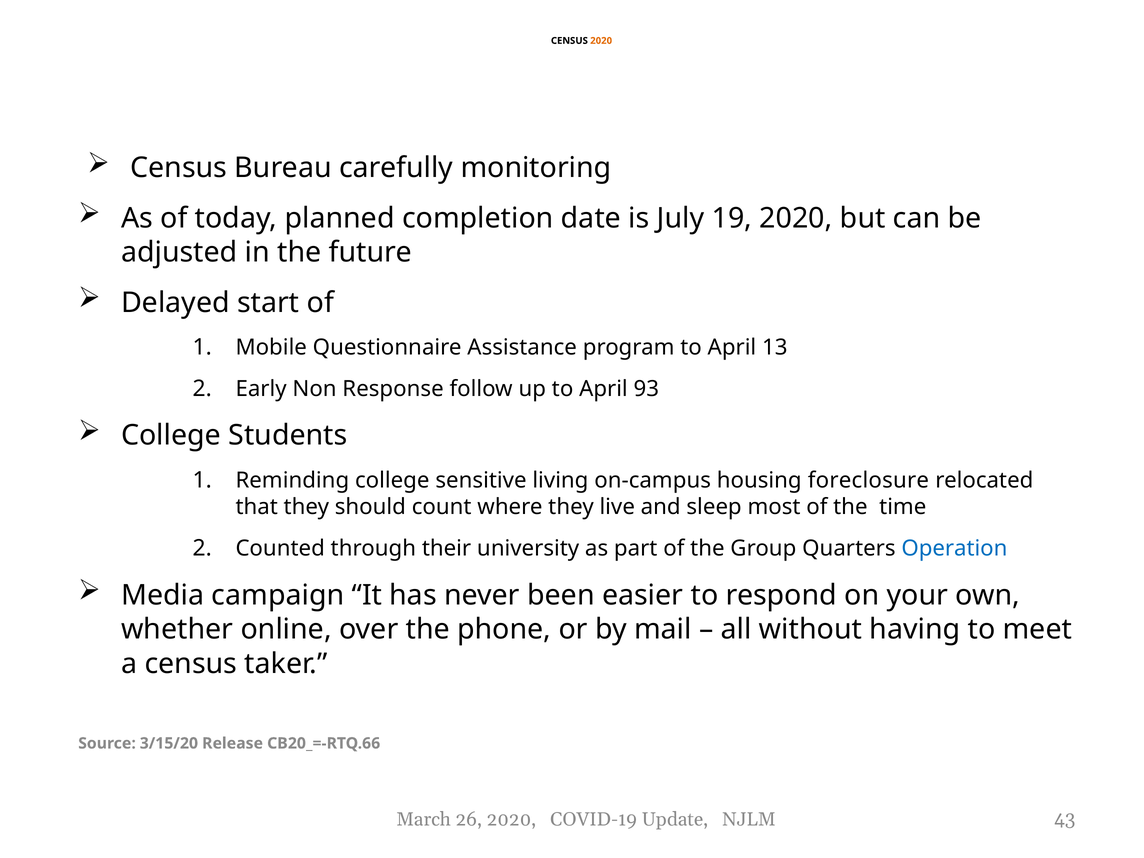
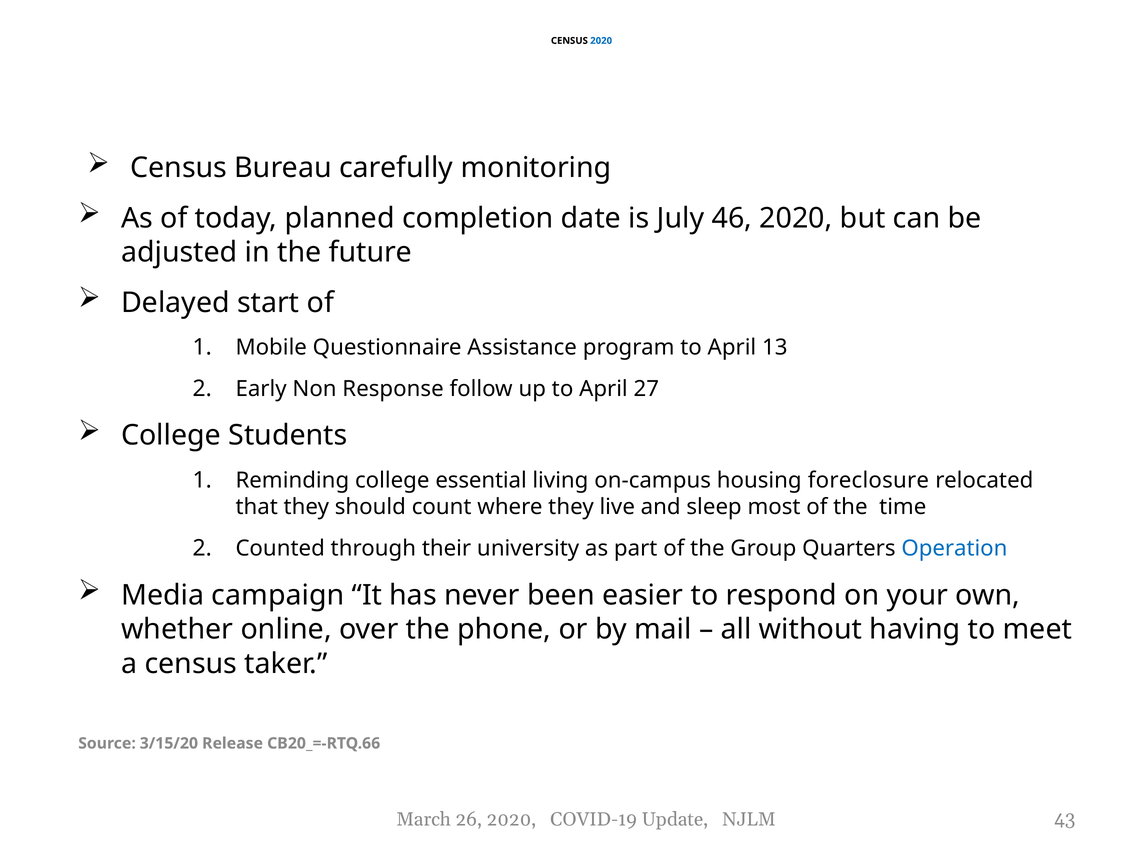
2020 at (601, 41) colour: orange -> blue
19: 19 -> 46
93: 93 -> 27
sensitive: sensitive -> essential
